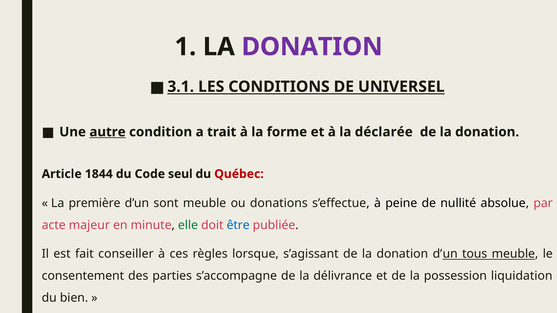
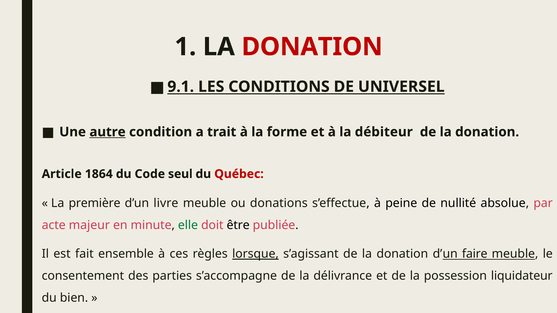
DONATION at (312, 47) colour: purple -> red
3.1: 3.1 -> 9.1
déclarée: déclarée -> débiteur
1844: 1844 -> 1864
sont: sont -> livre
être colour: blue -> black
conseiller: conseiller -> ensemble
lorsque underline: none -> present
tous: tous -> faire
liquidation: liquidation -> liquidateur
